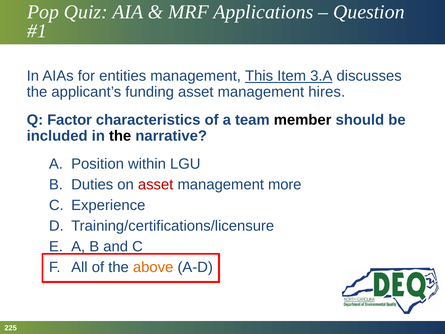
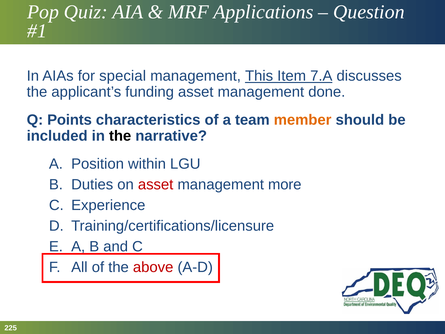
entities: entities -> special
3.A: 3.A -> 7.A
hires: hires -> done
Factor: Factor -> Points
member colour: black -> orange
above colour: orange -> red
